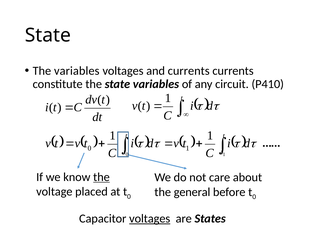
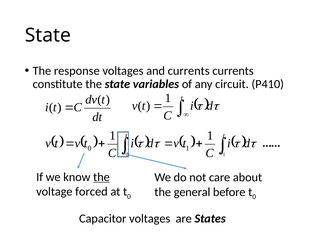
The variables: variables -> response
placed: placed -> forced
voltages at (150, 219) underline: present -> none
